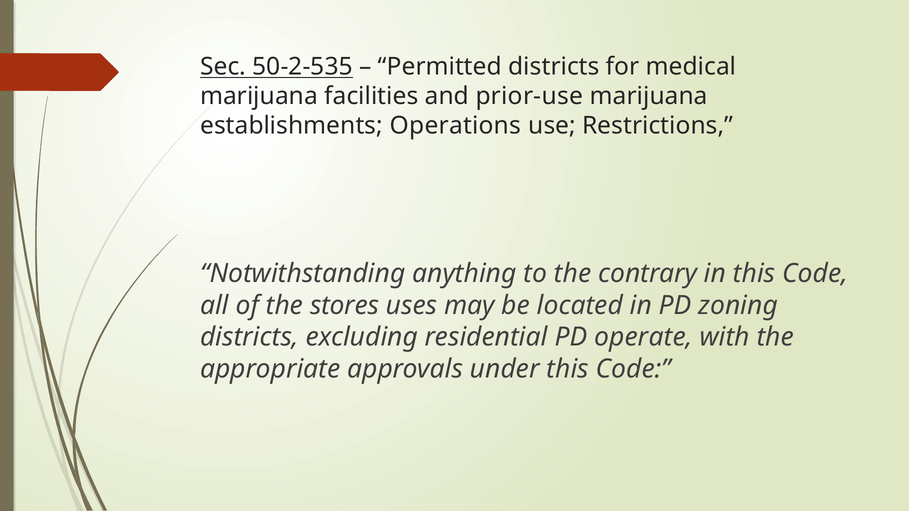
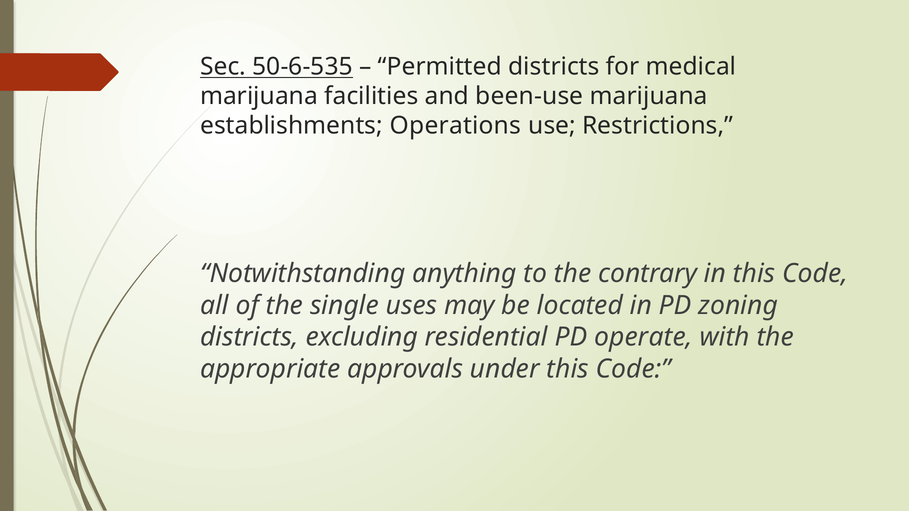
50-2-535: 50-2-535 -> 50-6-535
prior-use: prior-use -> been-use
stores: stores -> single
